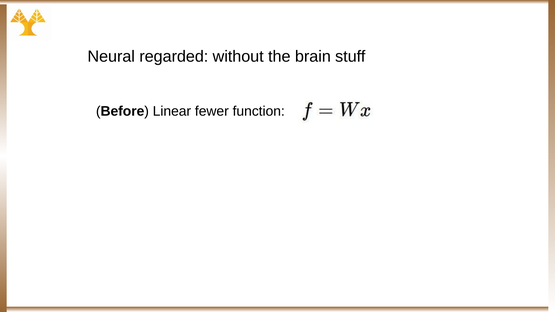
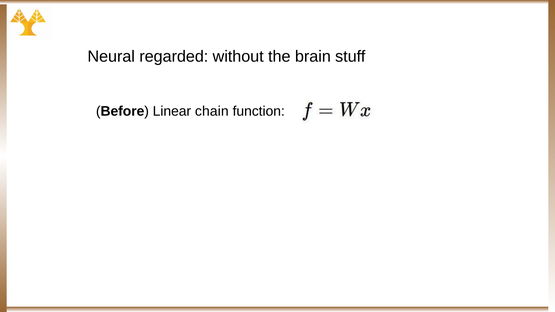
fewer: fewer -> chain
